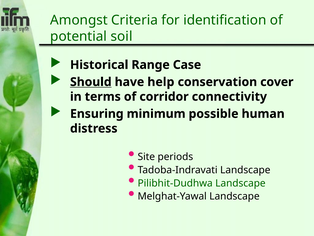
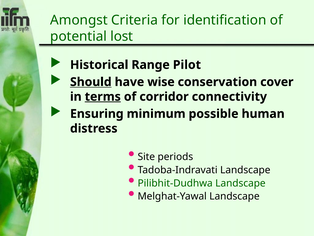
soil: soil -> lost
Case: Case -> Pilot
help: help -> wise
terms underline: none -> present
